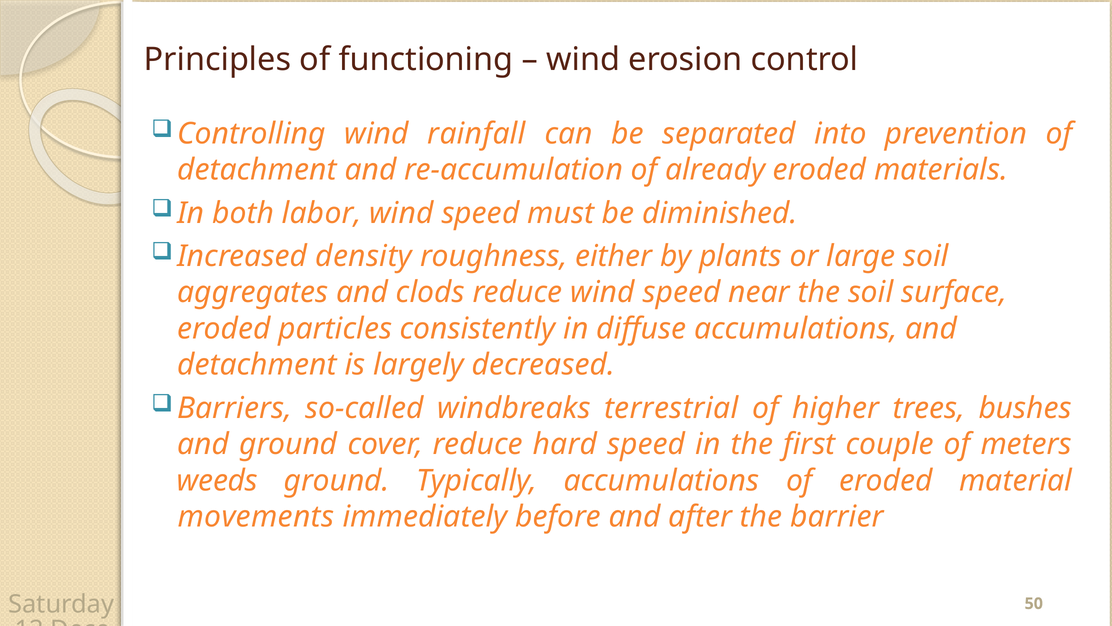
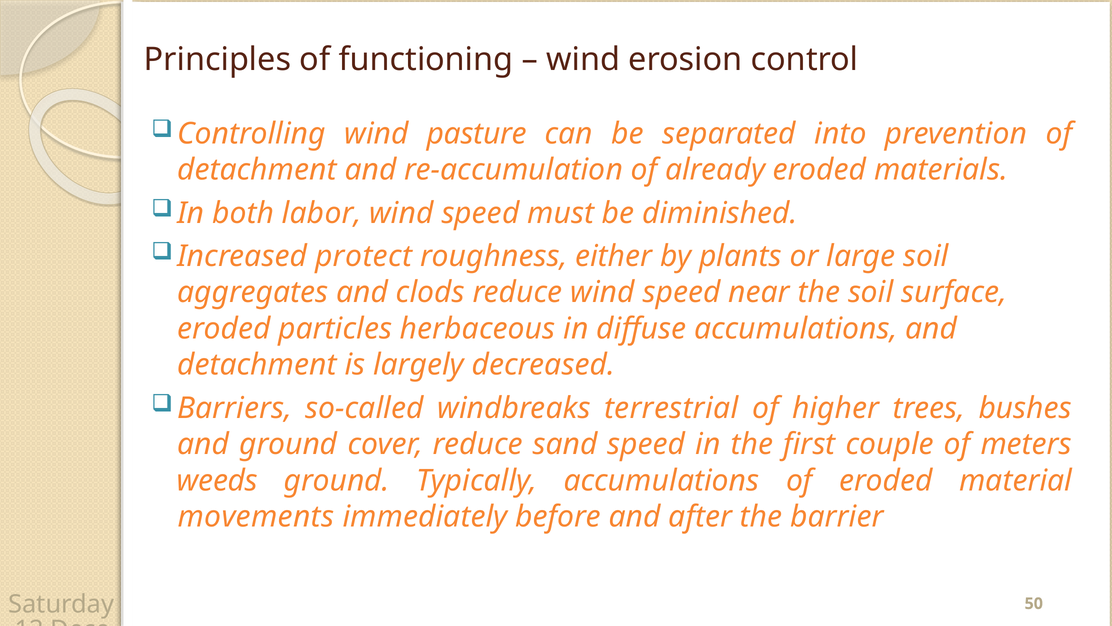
rainfall: rainfall -> pasture
density: density -> protect
consistently: consistently -> herbaceous
hard: hard -> sand
